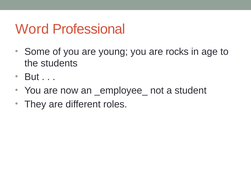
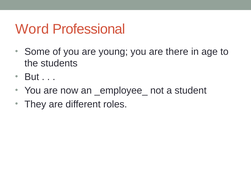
rocks: rocks -> there
